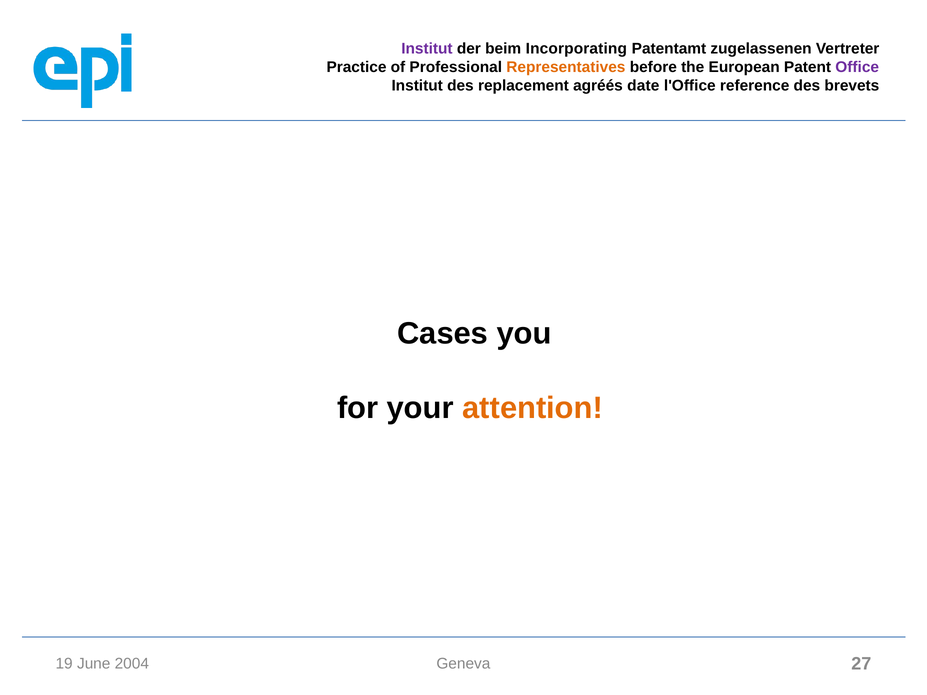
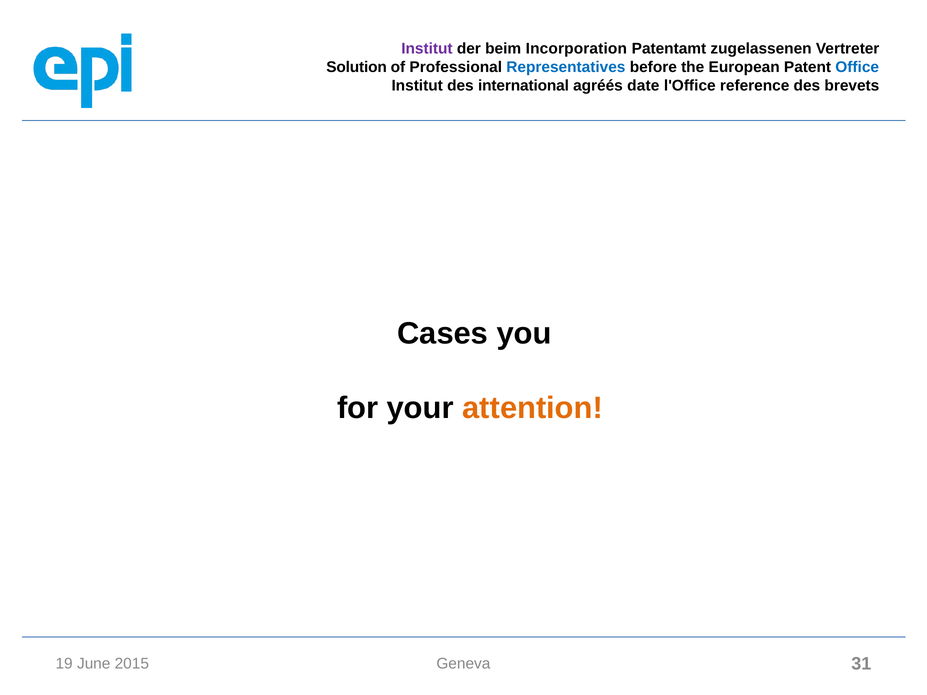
Incorporating: Incorporating -> Incorporation
Practice: Practice -> Solution
Representatives colour: orange -> blue
Office colour: purple -> blue
replacement: replacement -> international
2004: 2004 -> 2015
27: 27 -> 31
